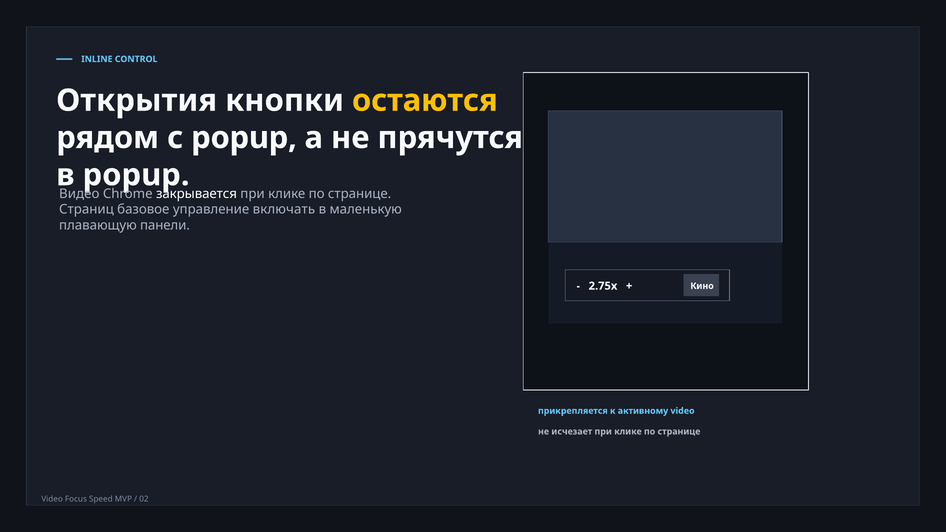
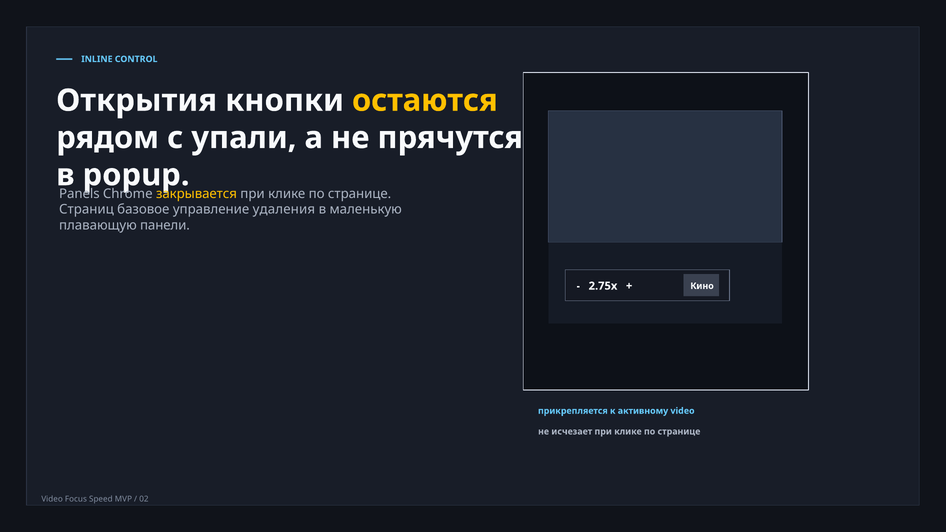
с popup: popup -> упали
Видео: Видео -> Panels
закрывается colour: white -> yellow
включать: включать -> удаления
